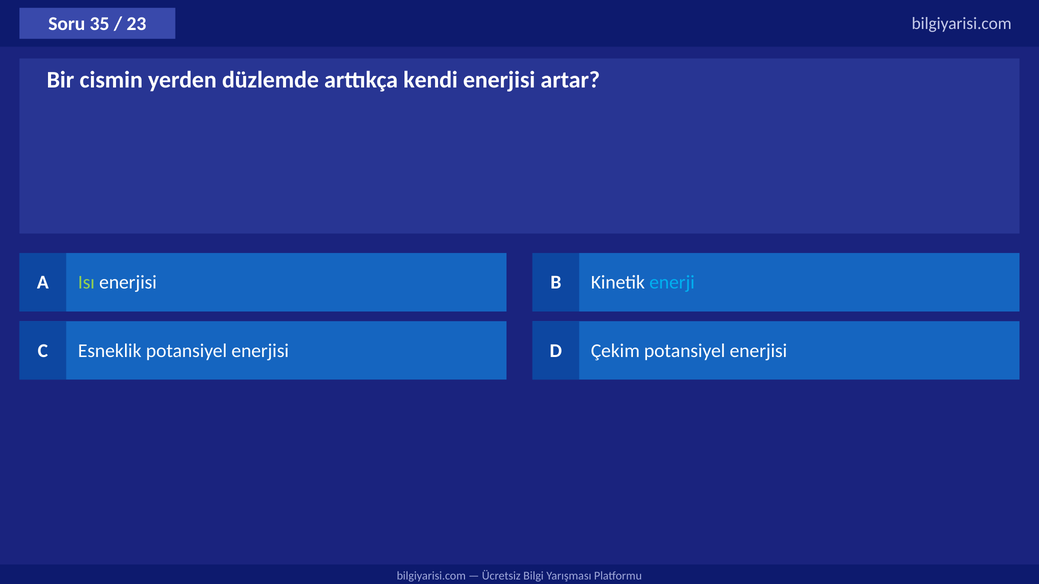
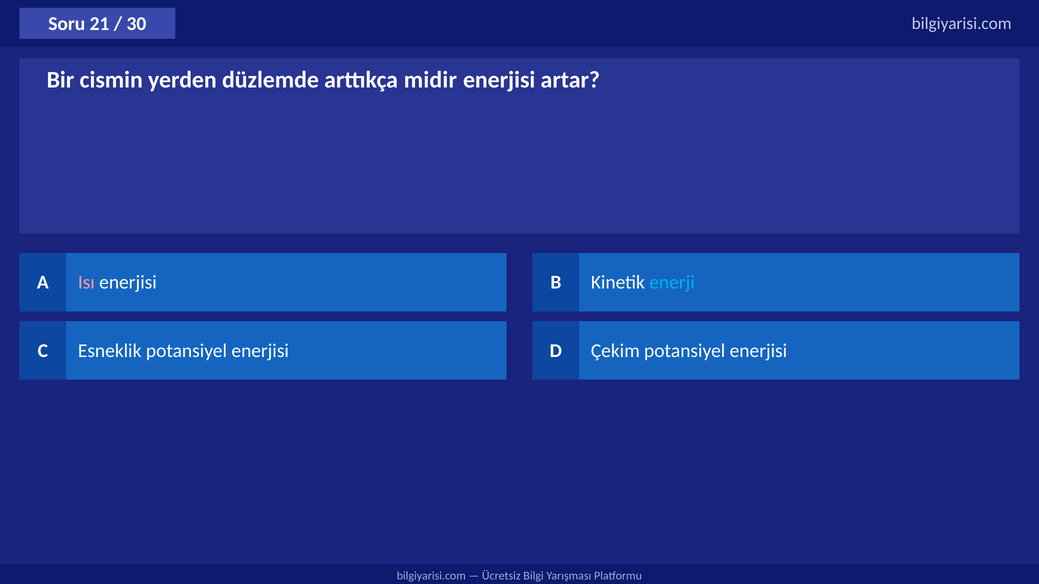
35: 35 -> 21
23: 23 -> 30
kendi: kendi -> midir
Isı colour: light green -> pink
